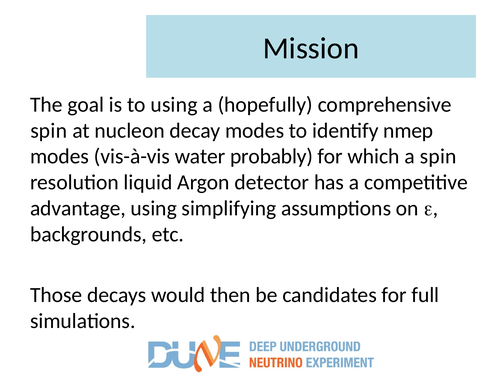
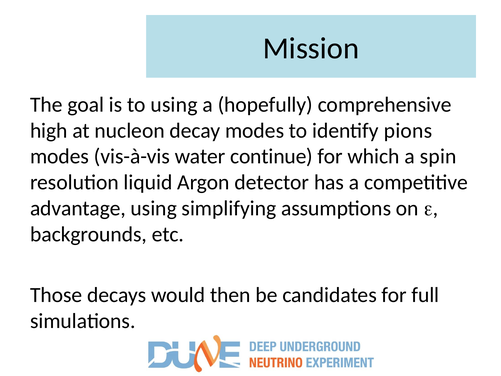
spin at (49, 131): spin -> high
nmep: nmep -> pions
probably: probably -> continue
